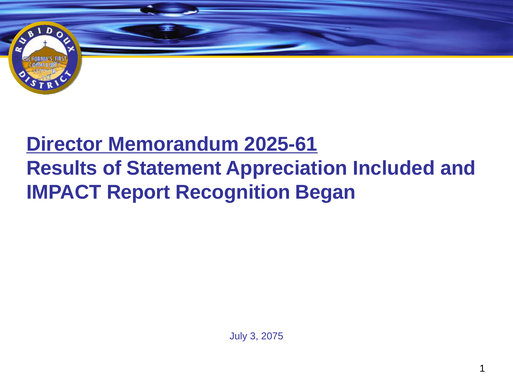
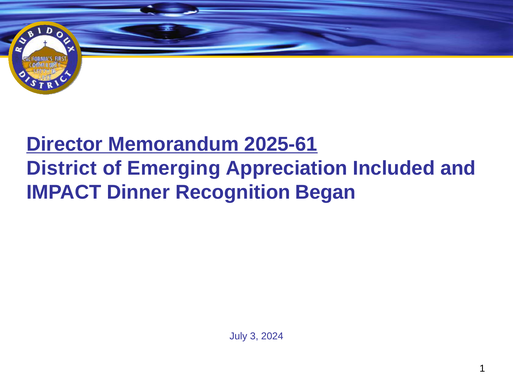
Results: Results -> District
Statement: Statement -> Emerging
Report: Report -> Dinner
2075: 2075 -> 2024
